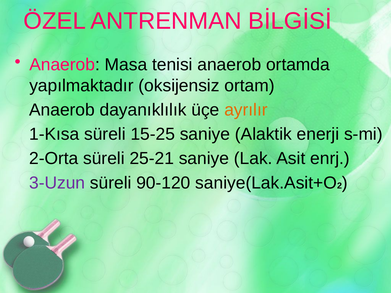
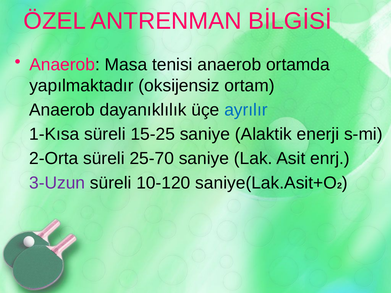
ayrılır colour: orange -> blue
25-21: 25-21 -> 25-70
90-120: 90-120 -> 10-120
